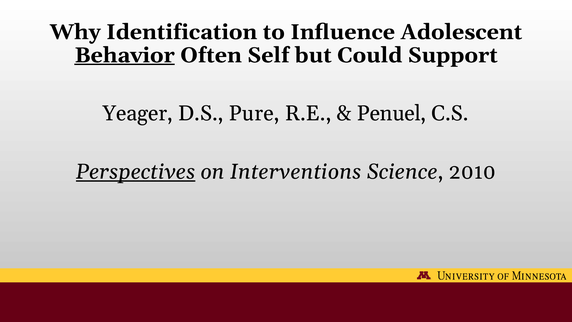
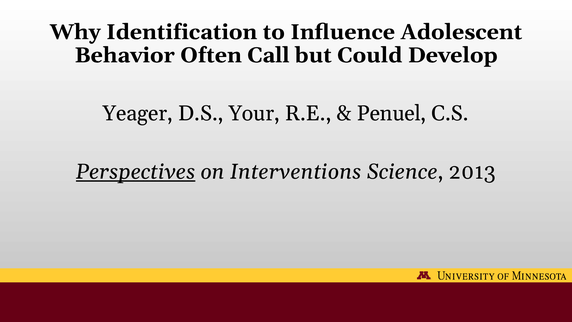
Behavior underline: present -> none
Self: Self -> Call
Support: Support -> Develop
Pure: Pure -> Your
2010: 2010 -> 2013
